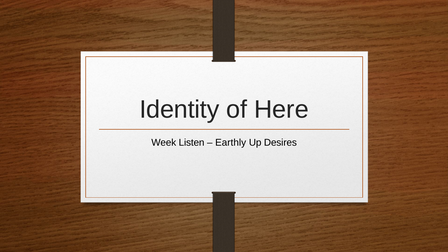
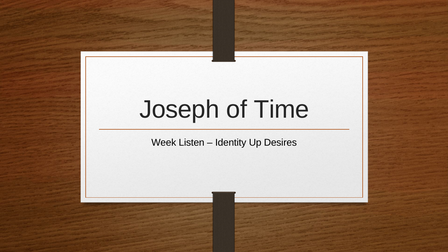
Identity: Identity -> Joseph
Here: Here -> Time
Earthly: Earthly -> Identity
